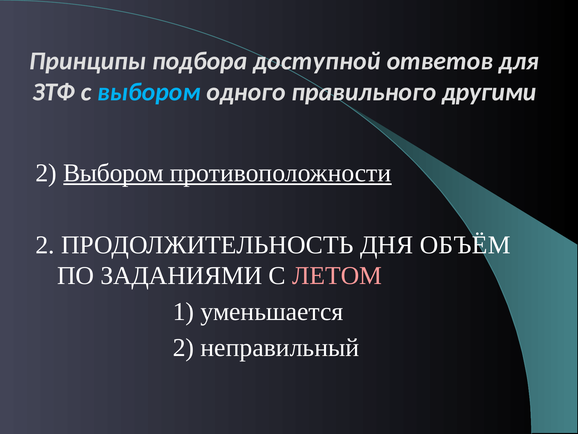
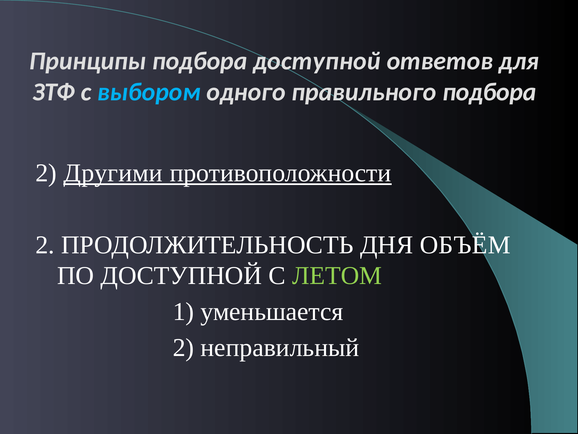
правильного другими: другими -> подбора
2 Выбором: Выбором -> Другими
ПО ЗАДАНИЯМИ: ЗАДАНИЯМИ -> ДОСТУПНОЙ
ЛЕТОМ colour: pink -> light green
